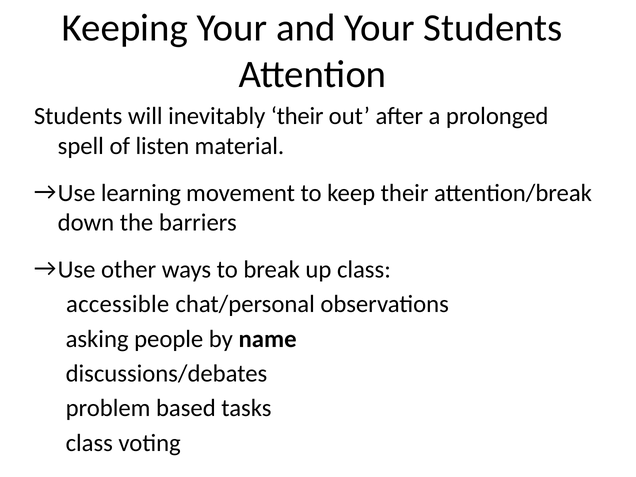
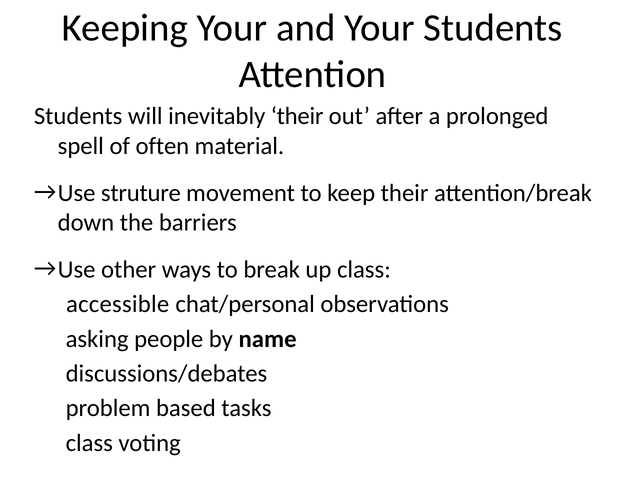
listen: listen -> often
learning: learning -> struture
